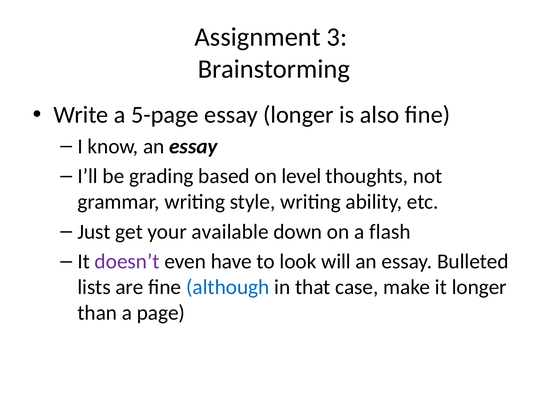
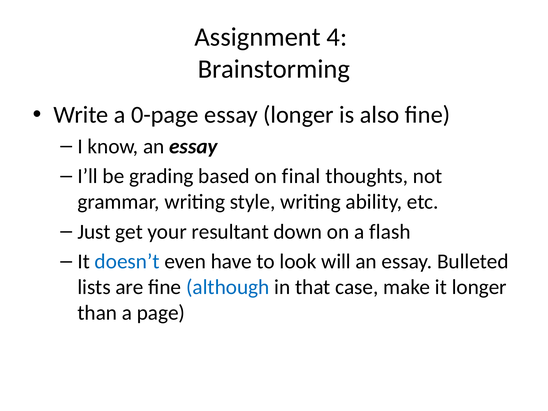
3: 3 -> 4
5-page: 5-page -> 0-page
level: level -> final
available: available -> resultant
doesn’t colour: purple -> blue
